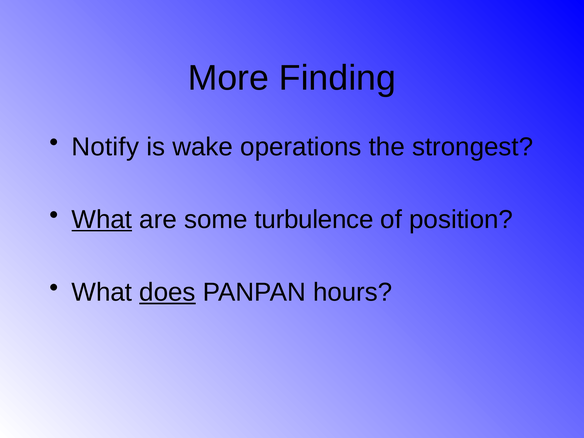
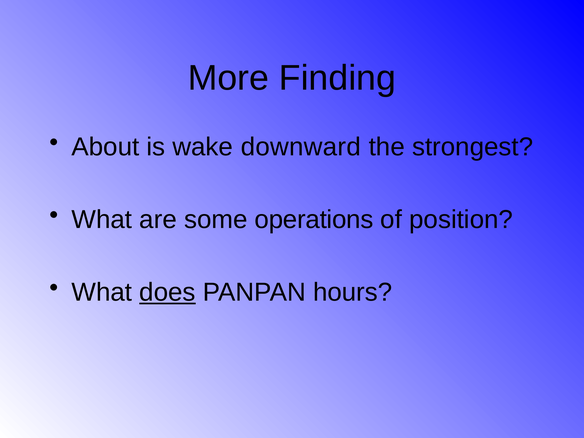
Notify: Notify -> About
operations: operations -> downward
What at (102, 220) underline: present -> none
turbulence: turbulence -> operations
